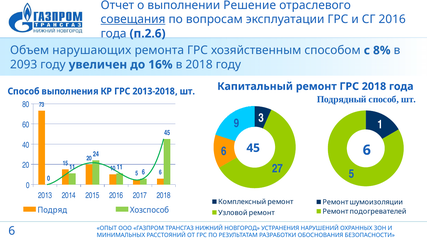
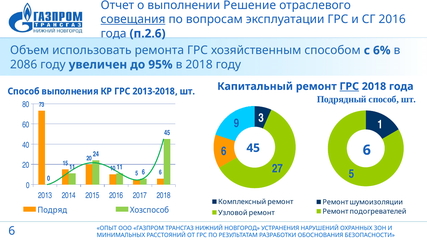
нарушающих: нарушающих -> использовать
8%: 8% -> 6%
2093: 2093 -> 2086
16%: 16% -> 95%
ГРС at (349, 86) underline: none -> present
